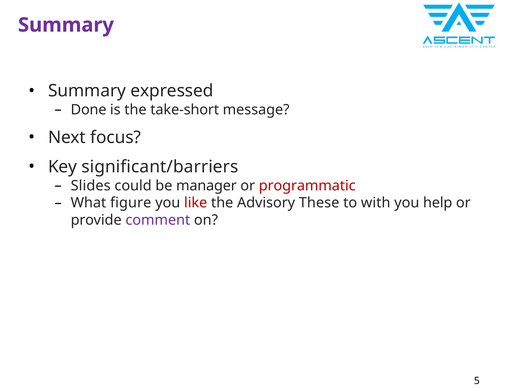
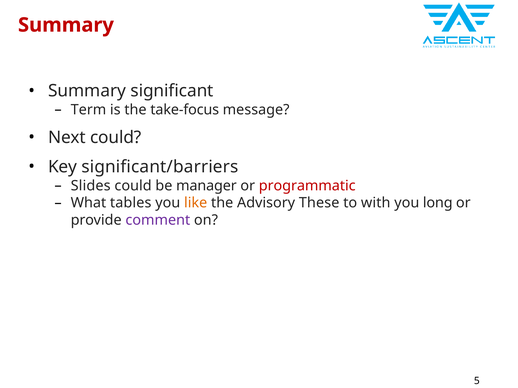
Summary at (66, 25) colour: purple -> red
expressed: expressed -> significant
Done: Done -> Term
take-short: take-short -> take-focus
Next focus: focus -> could
figure: figure -> tables
like colour: red -> orange
help: help -> long
